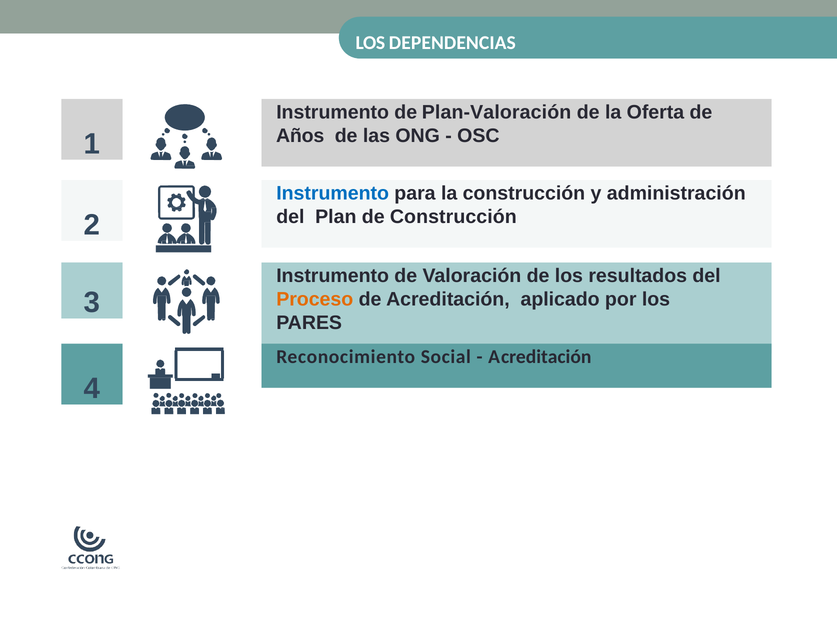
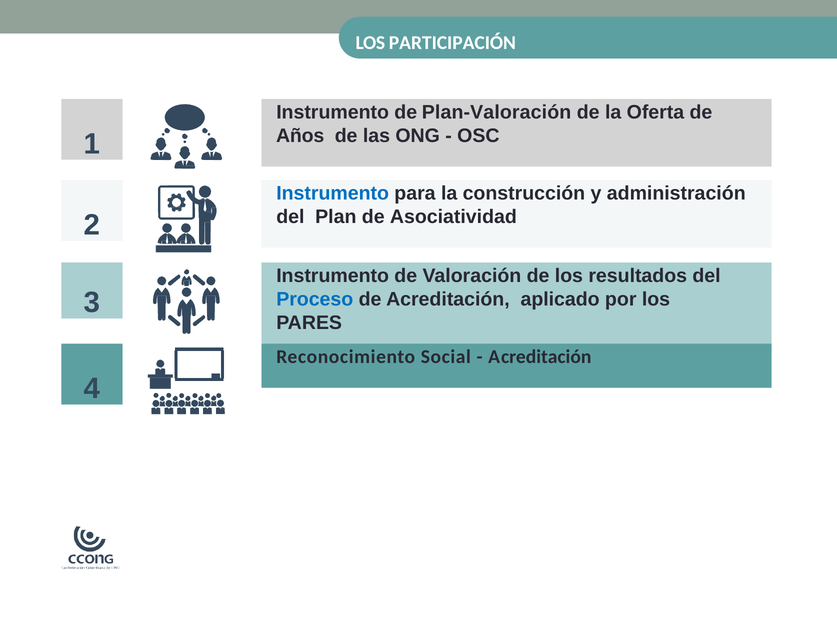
DEPENDENCIAS: DEPENDENCIAS -> PARTICIPACIÓN
de Construcción: Construcción -> Asociatividad
Proceso colour: orange -> blue
